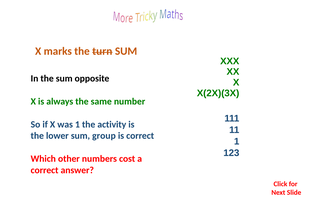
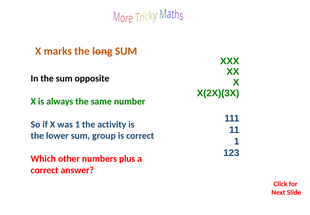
turn: turn -> long
cost: cost -> plus
